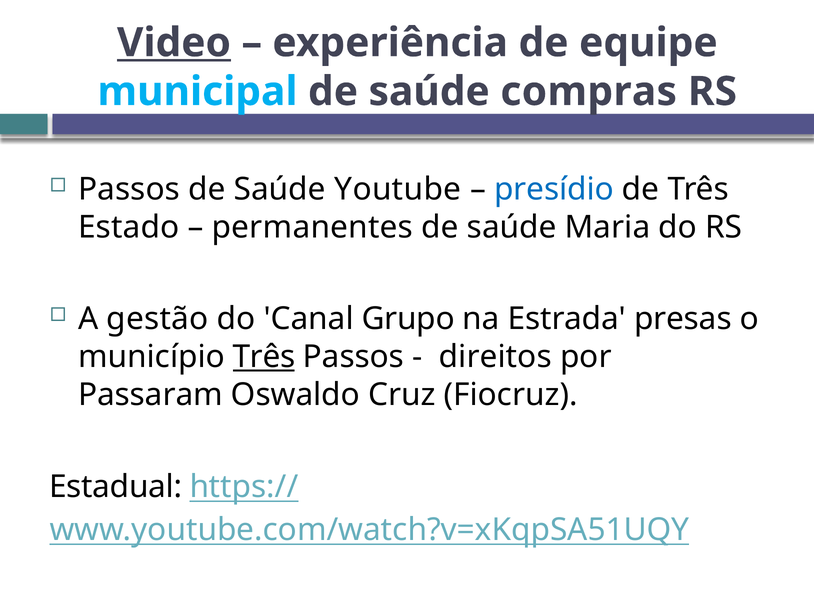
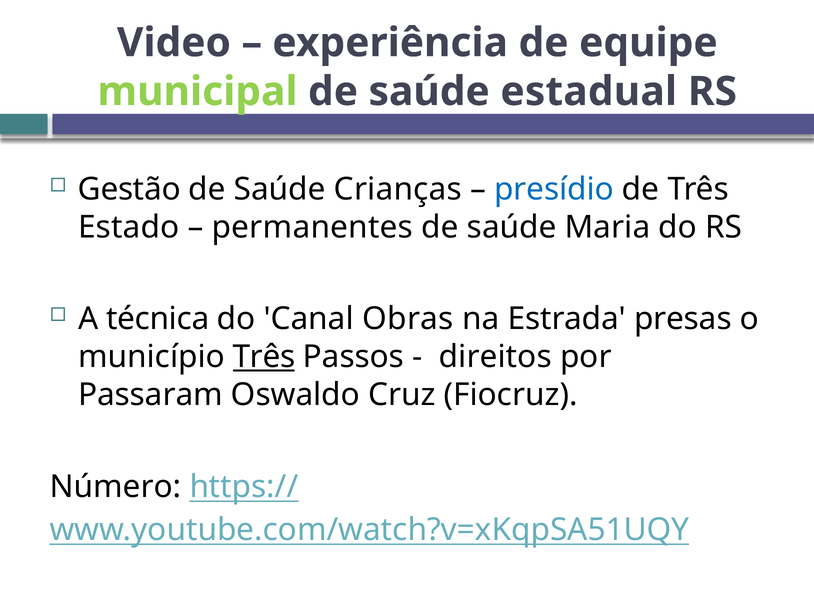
Video underline: present -> none
municipal colour: light blue -> light green
compras: compras -> estadual
Passos at (129, 189): Passos -> Gestão
Youtube: Youtube -> Crianças
gestão: gestão -> técnica
Grupo: Grupo -> Obras
Estadual: Estadual -> Número
